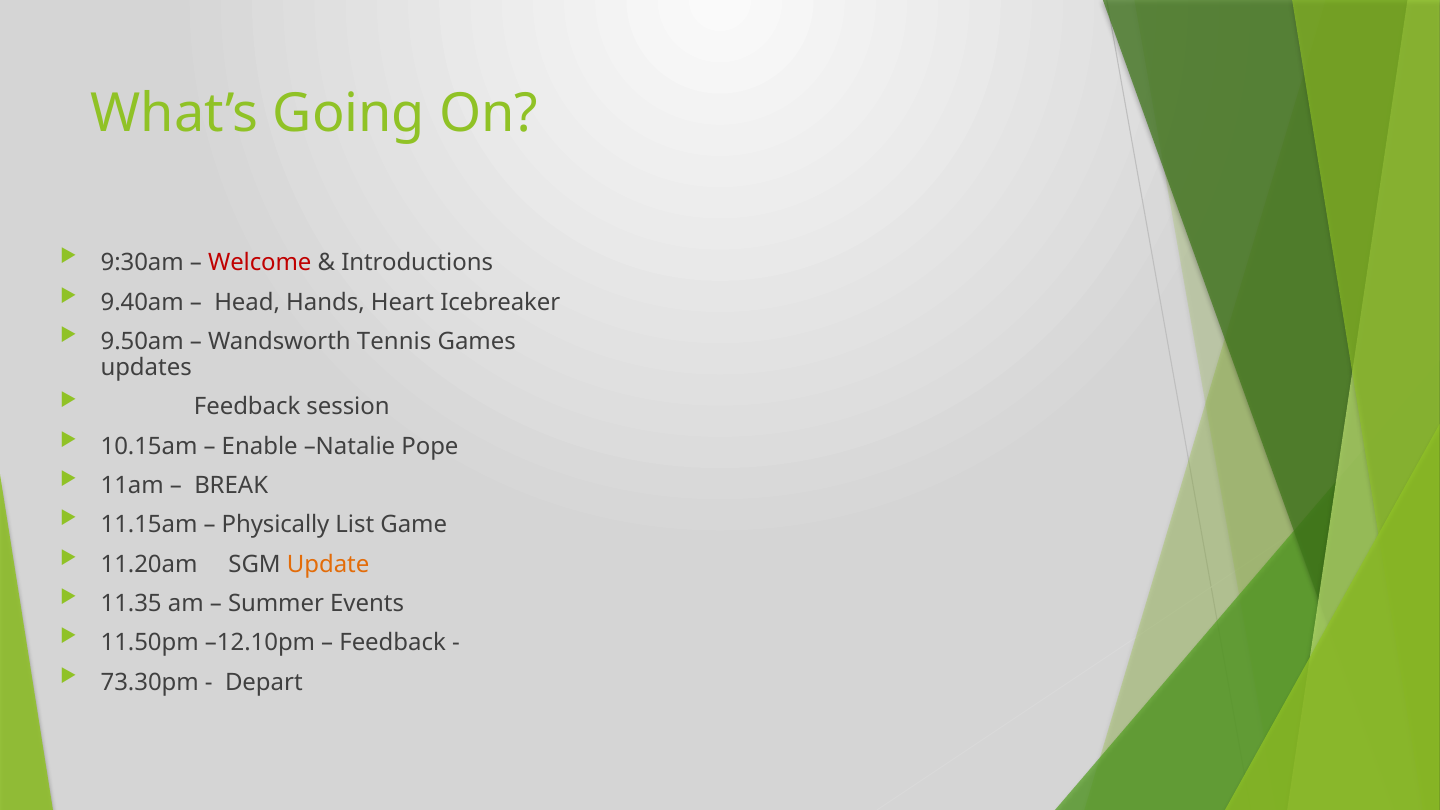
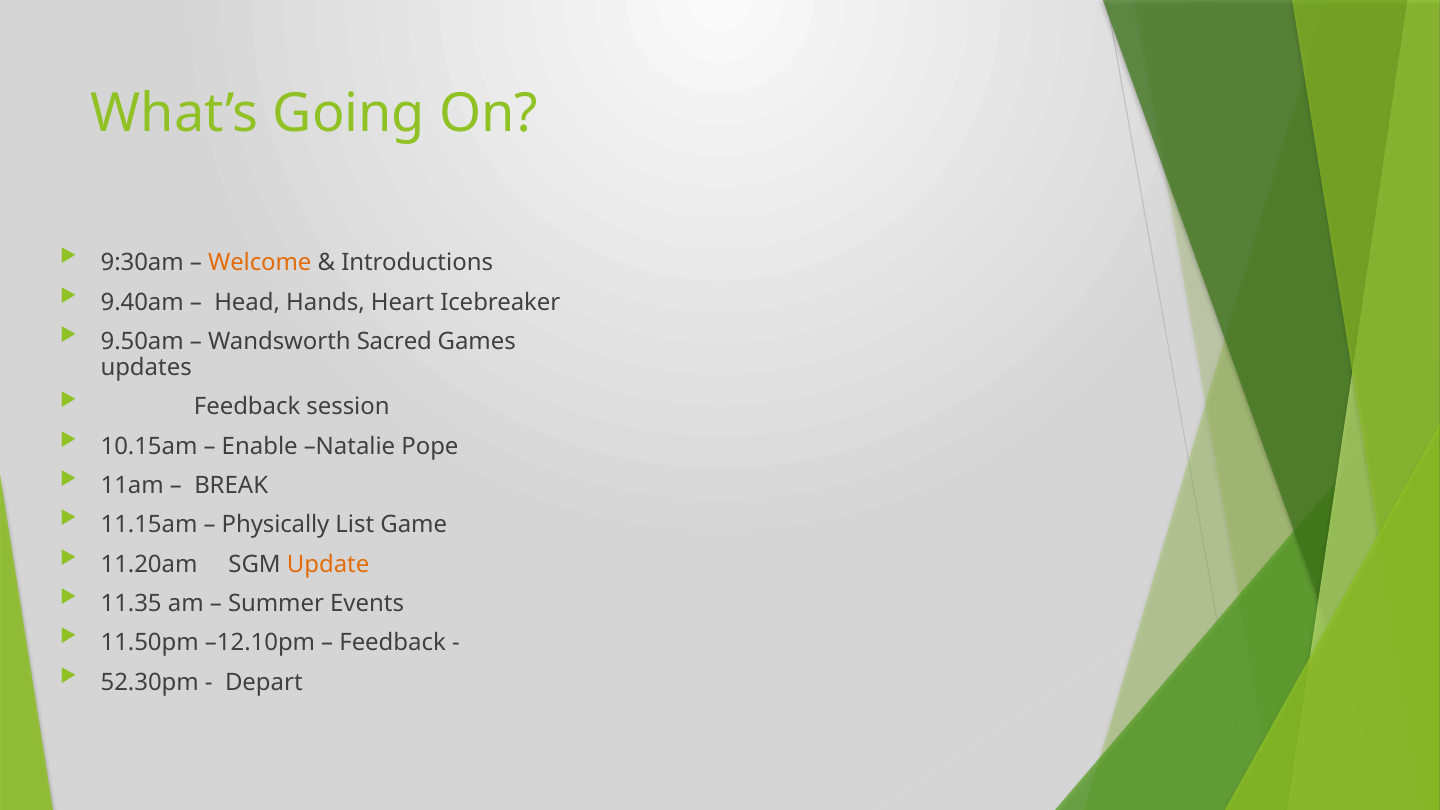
Welcome colour: red -> orange
Tennis: Tennis -> Sacred
73.30pm: 73.30pm -> 52.30pm
